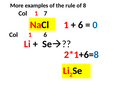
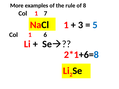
6 at (81, 25): 6 -> 3
0: 0 -> 5
